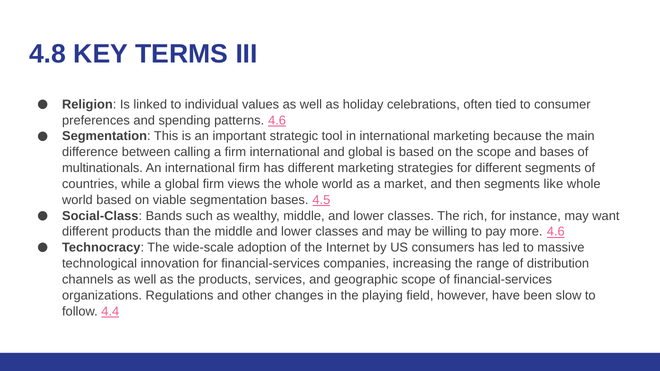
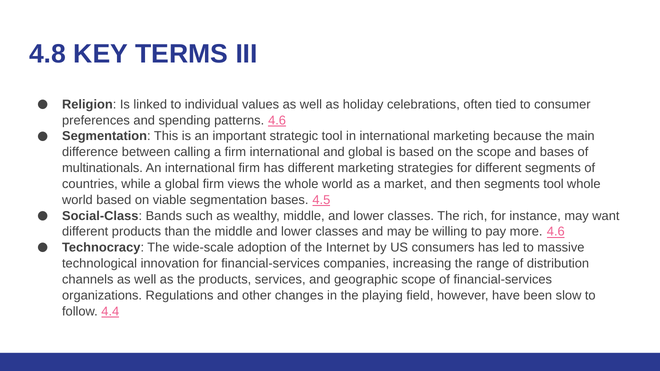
segments like: like -> tool
